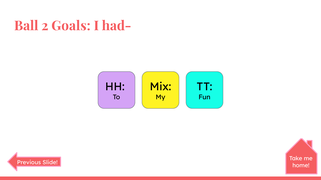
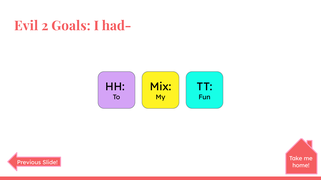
Ball: Ball -> Evil
